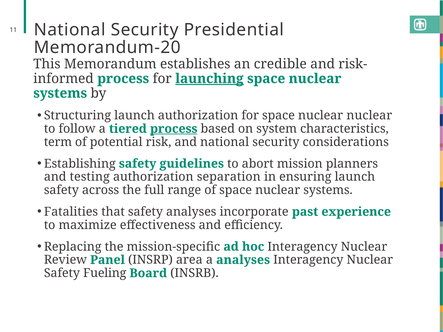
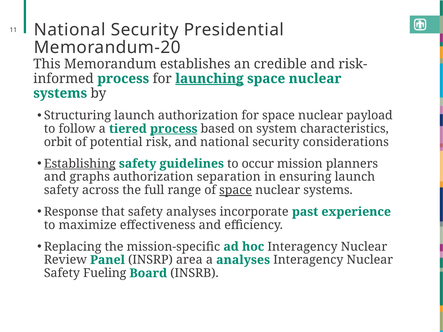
nuclear nuclear: nuclear -> payload
term: term -> orbit
Establishing underline: none -> present
abort: abort -> occur
testing: testing -> graphs
space at (236, 190) underline: none -> present
Fatalities: Fatalities -> Response
